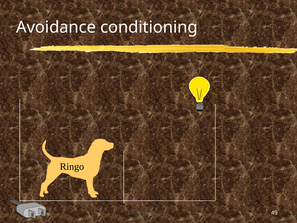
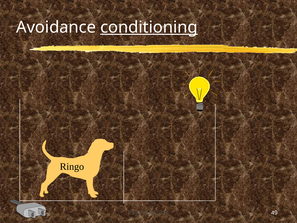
conditioning underline: none -> present
